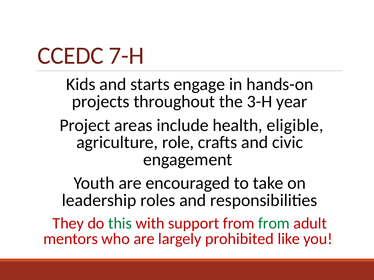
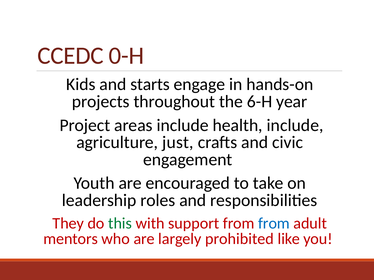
7-H: 7-H -> 0-H
3-H: 3-H -> 6-H
health eligible: eligible -> include
role: role -> just
from at (274, 224) colour: green -> blue
